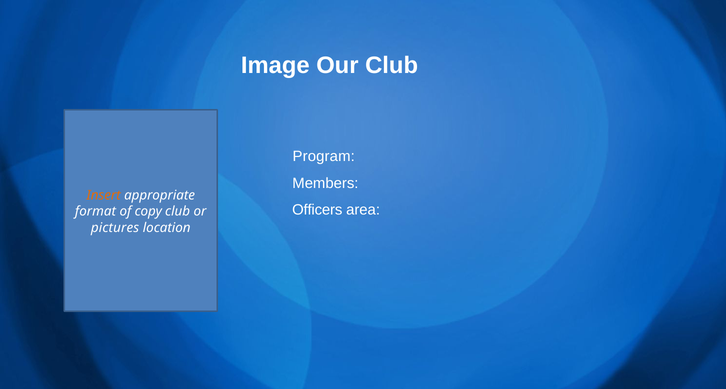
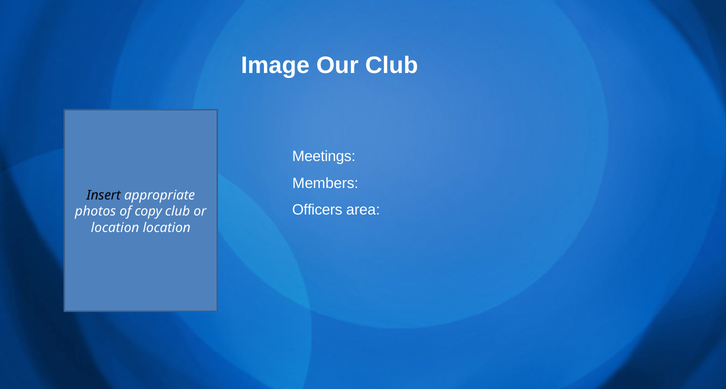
Program: Program -> Meetings
Insert colour: orange -> black
format: format -> photos
pictures at (115, 228): pictures -> location
